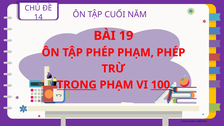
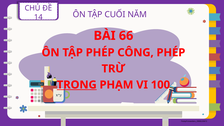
19: 19 -> 66
PHÉP PHẠM: PHẠM -> CÔNG
100 underline: present -> none
